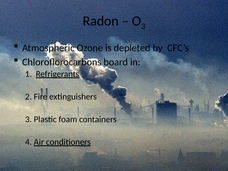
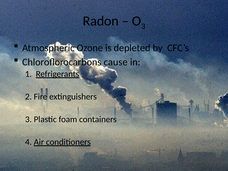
board: board -> cause
